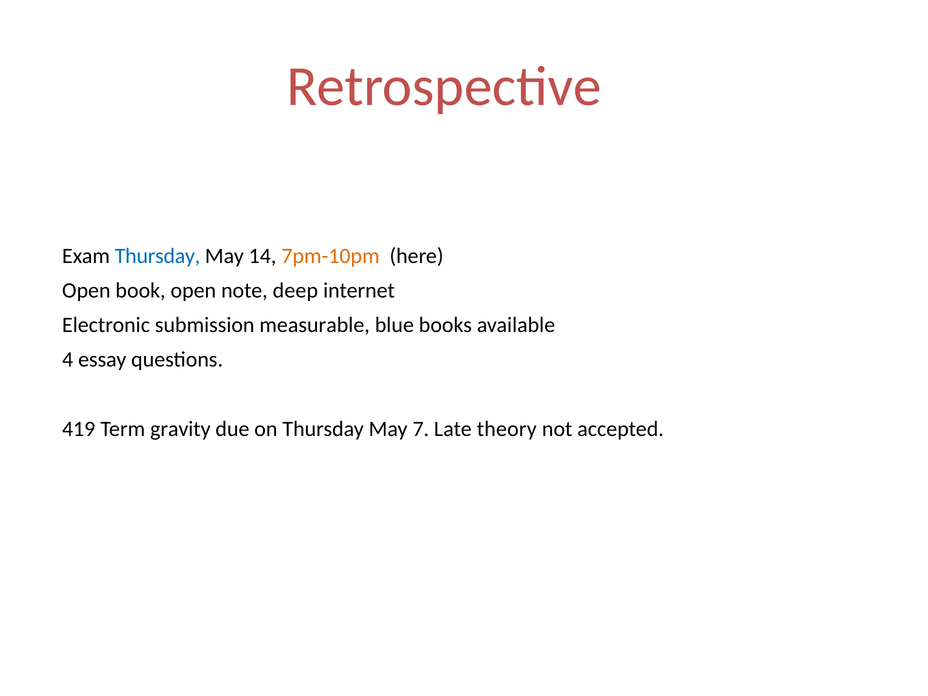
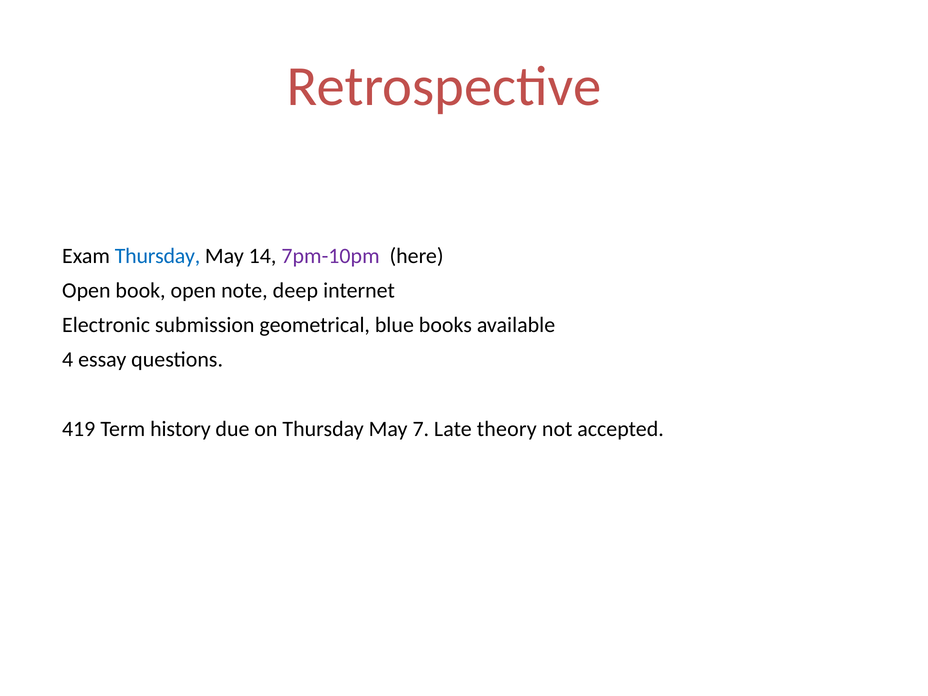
7pm-10pm colour: orange -> purple
measurable: measurable -> geometrical
gravity: gravity -> history
